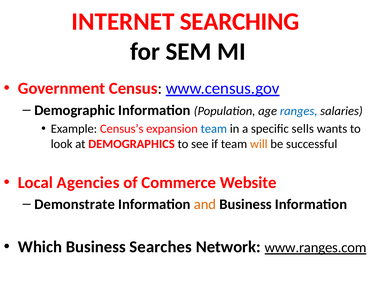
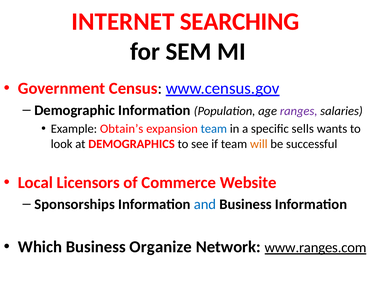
ranges colour: blue -> purple
Census’s: Census’s -> Obtain’s
Agencies: Agencies -> Licensors
Demonstrate: Demonstrate -> Sponsorships
and colour: orange -> blue
Searches: Searches -> Organize
